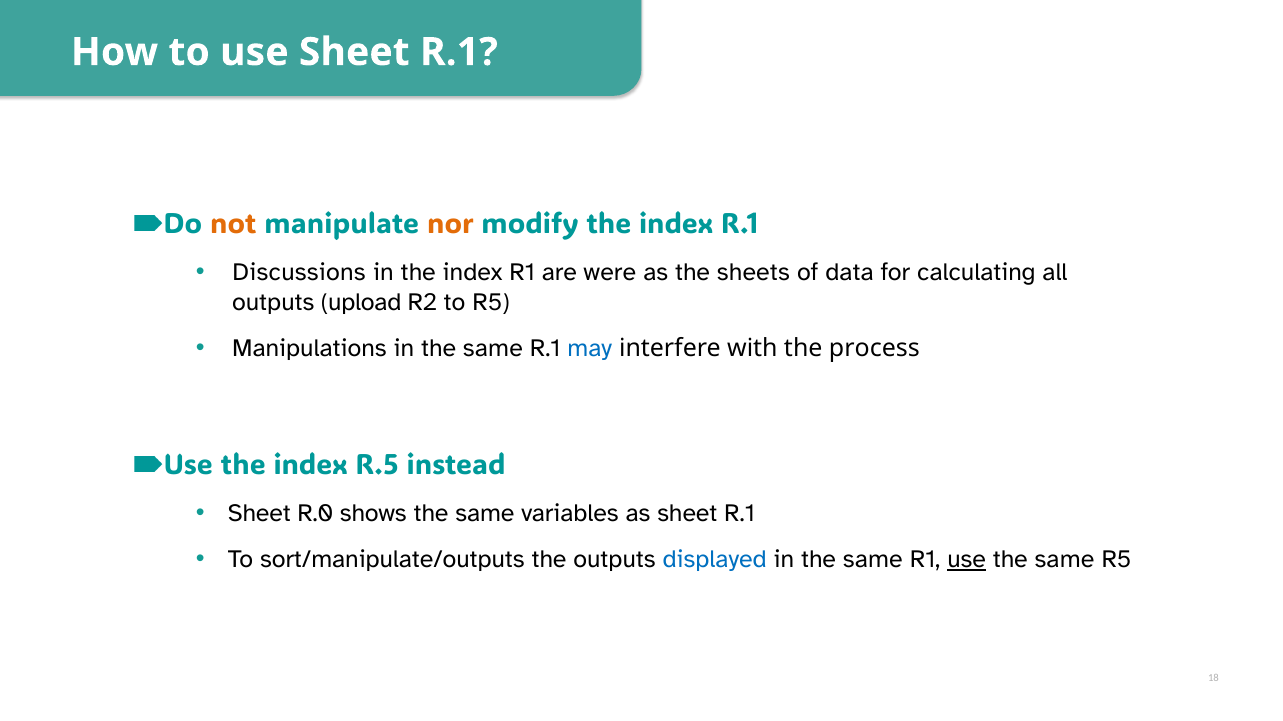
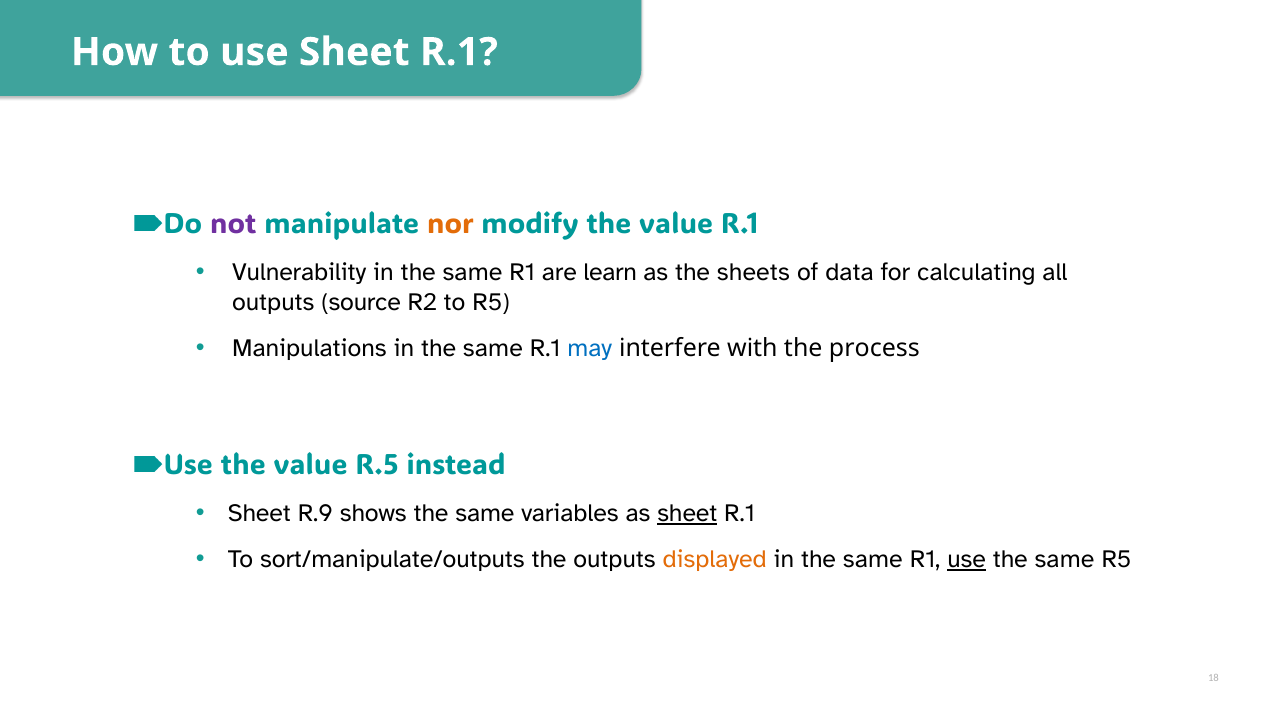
not colour: orange -> purple
modify the index: index -> value
Discussions: Discussions -> Vulnerability
index at (472, 273): index -> same
were: were -> learn
upload: upload -> source
Use the index: index -> value
R.0: R.0 -> R.9
sheet at (687, 514) underline: none -> present
displayed colour: blue -> orange
